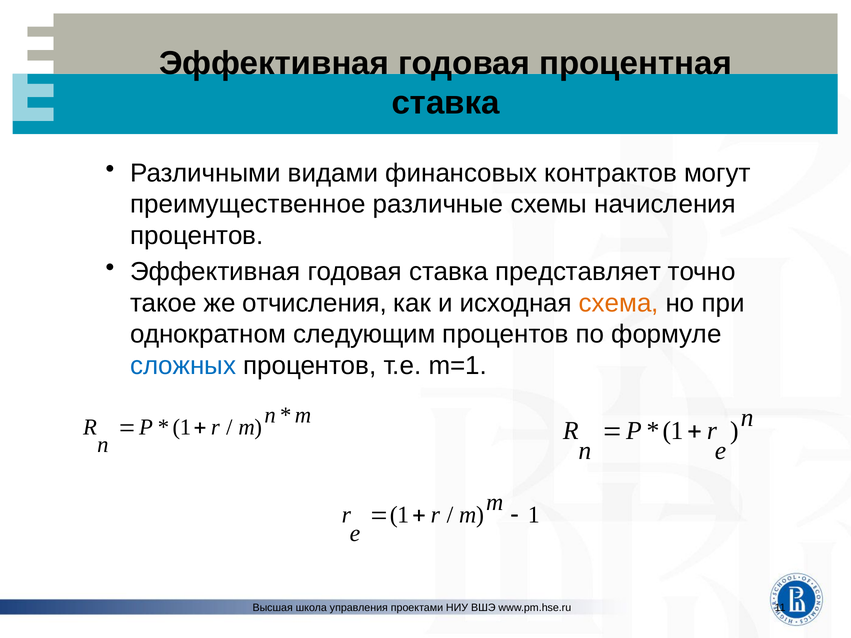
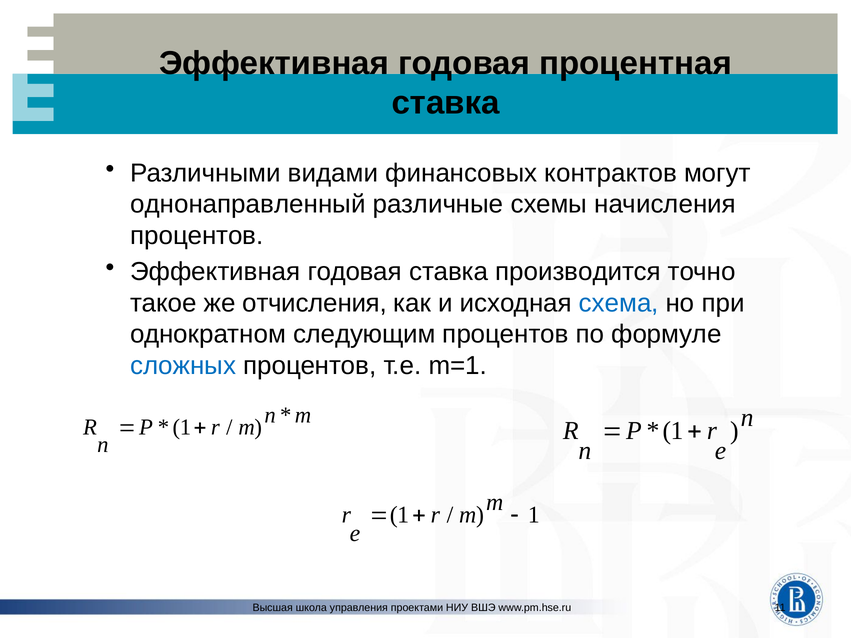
преимущественное: преимущественное -> однонаправленный
представляет: представляет -> производится
схема colour: orange -> blue
